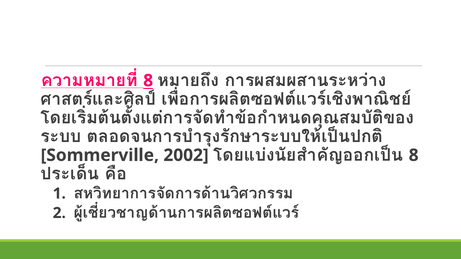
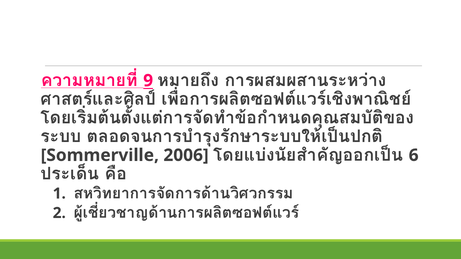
8 at (148, 81): 8 -> 9
2002: 2002 -> 2006
8 at (414, 155): 8 -> 6
